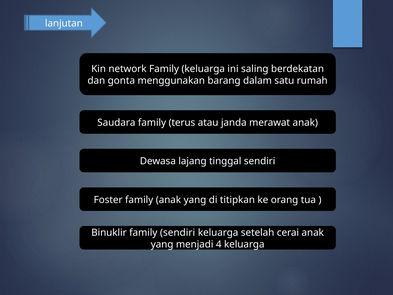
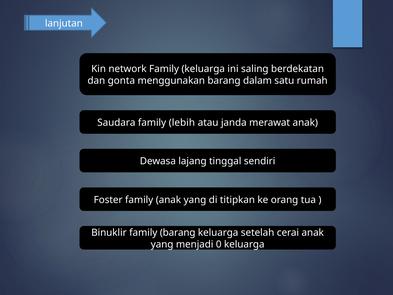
terus: terus -> lebih
family sendiri: sendiri -> barang
4: 4 -> 0
